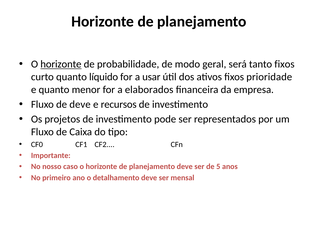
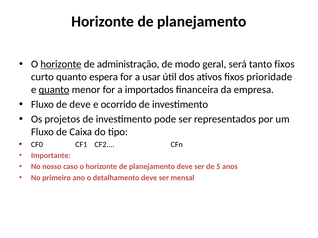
probabilidade: probabilidade -> administração
líquido: líquido -> espera
quanto at (54, 90) underline: none -> present
elaborados: elaborados -> importados
recursos: recursos -> ocorrido
